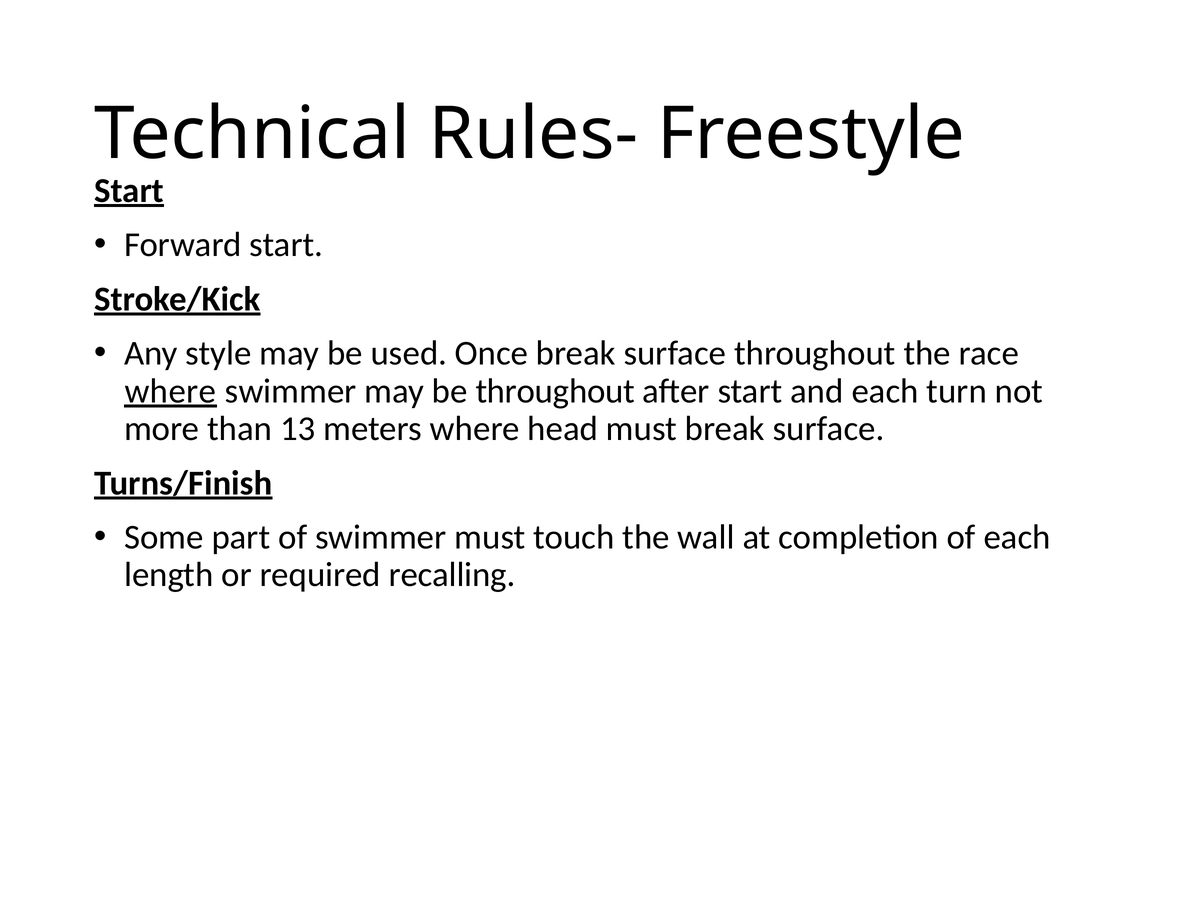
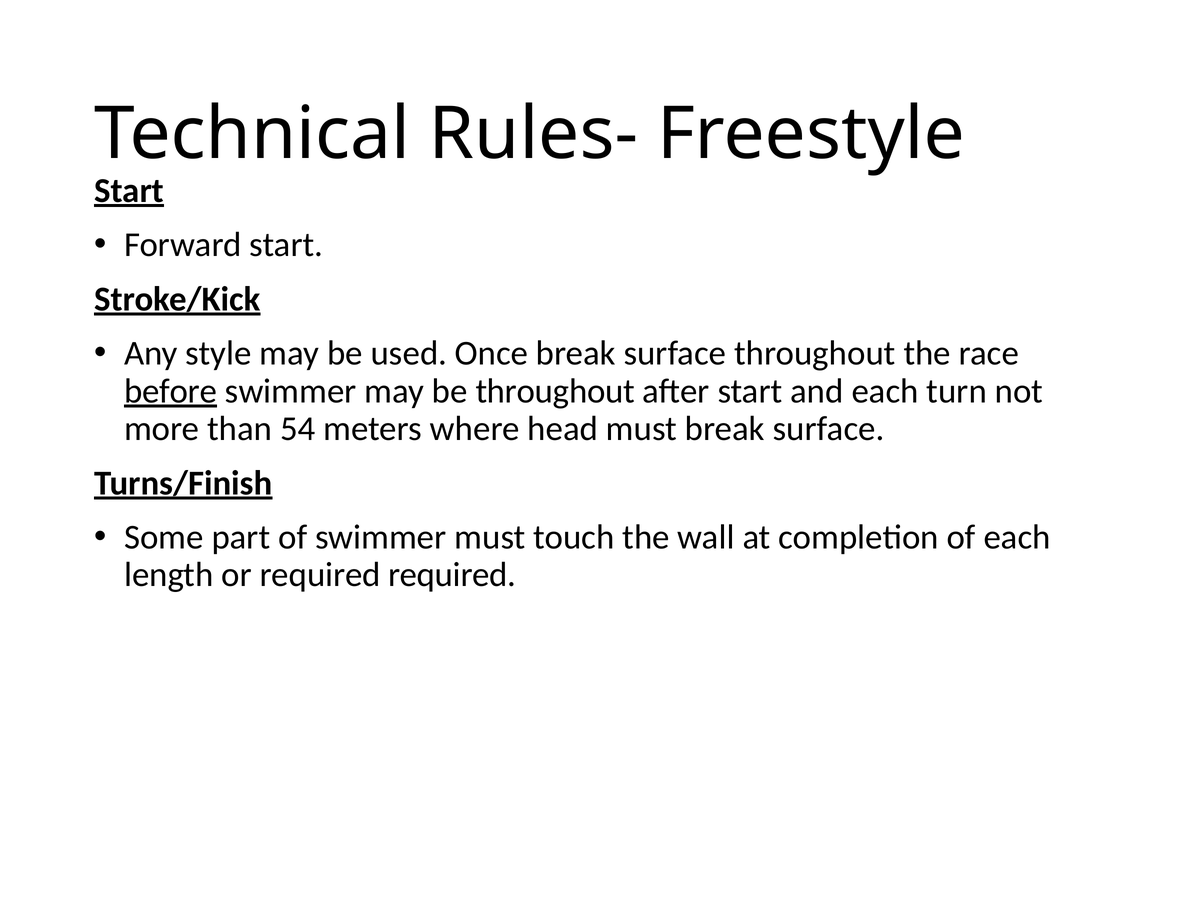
where at (170, 391): where -> before
13: 13 -> 54
required recalling: recalling -> required
